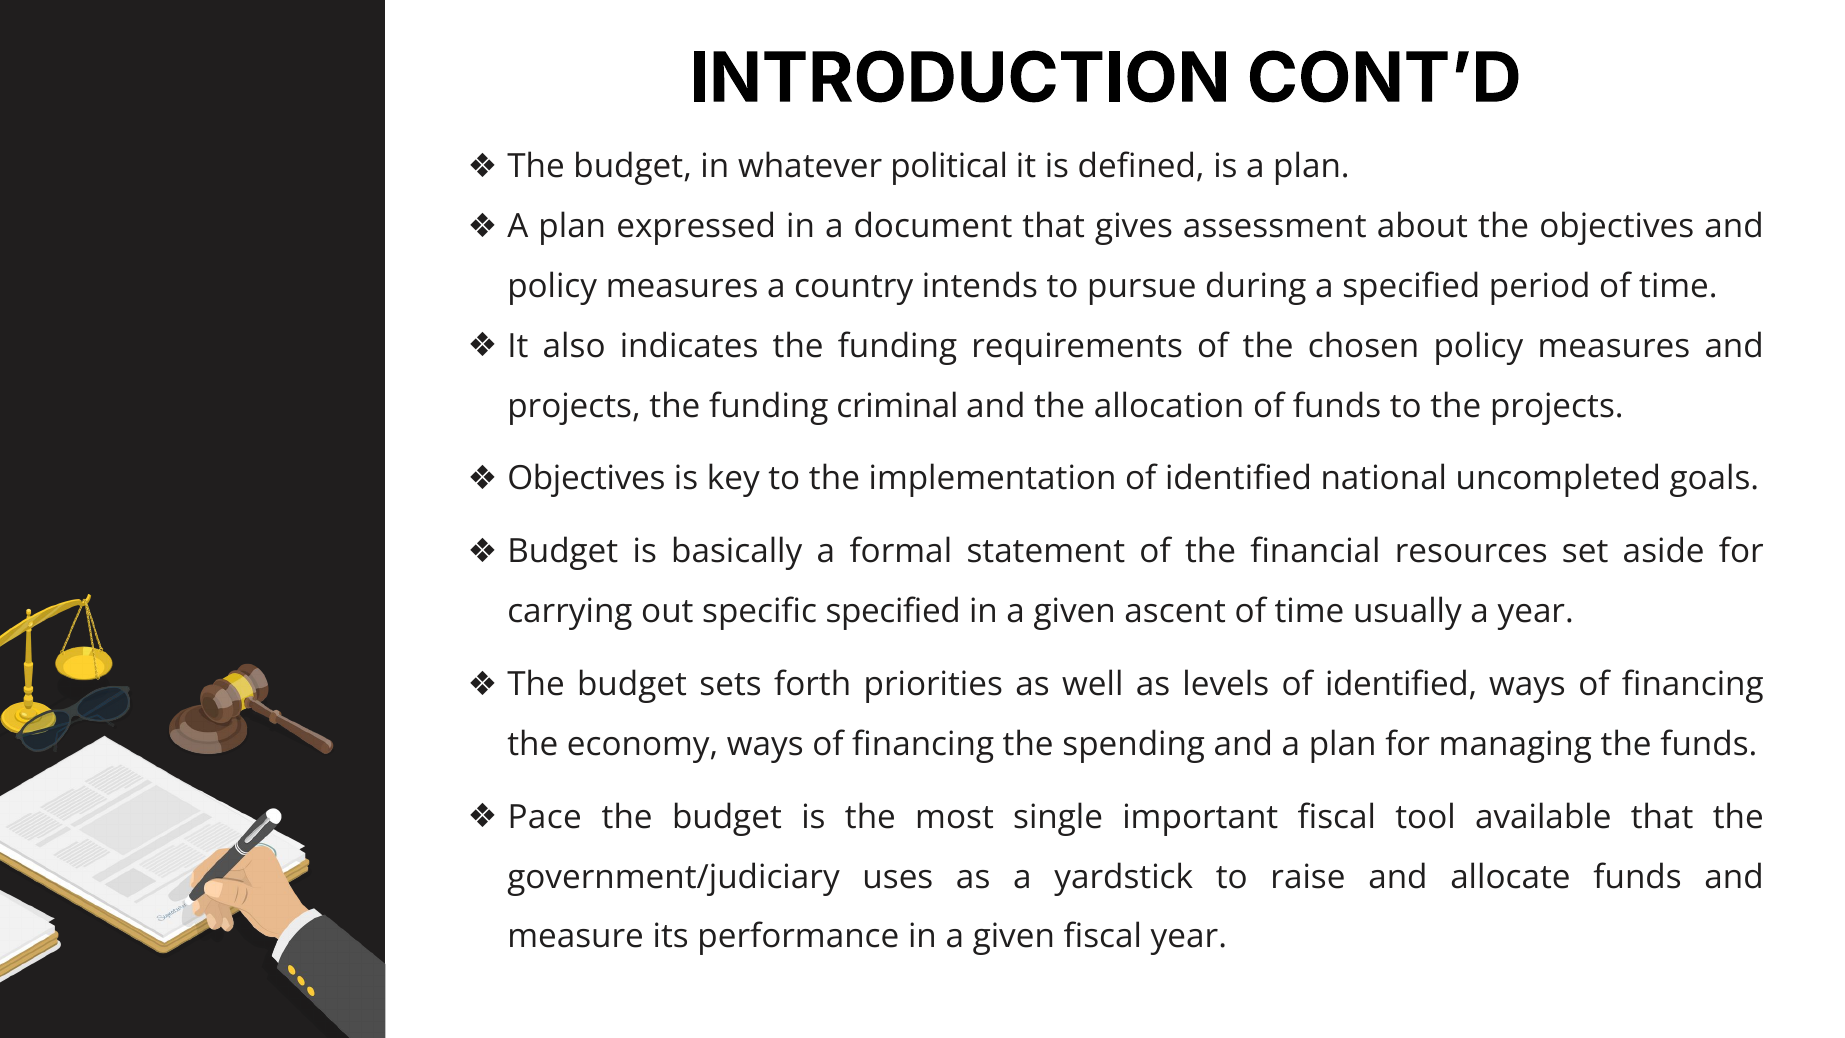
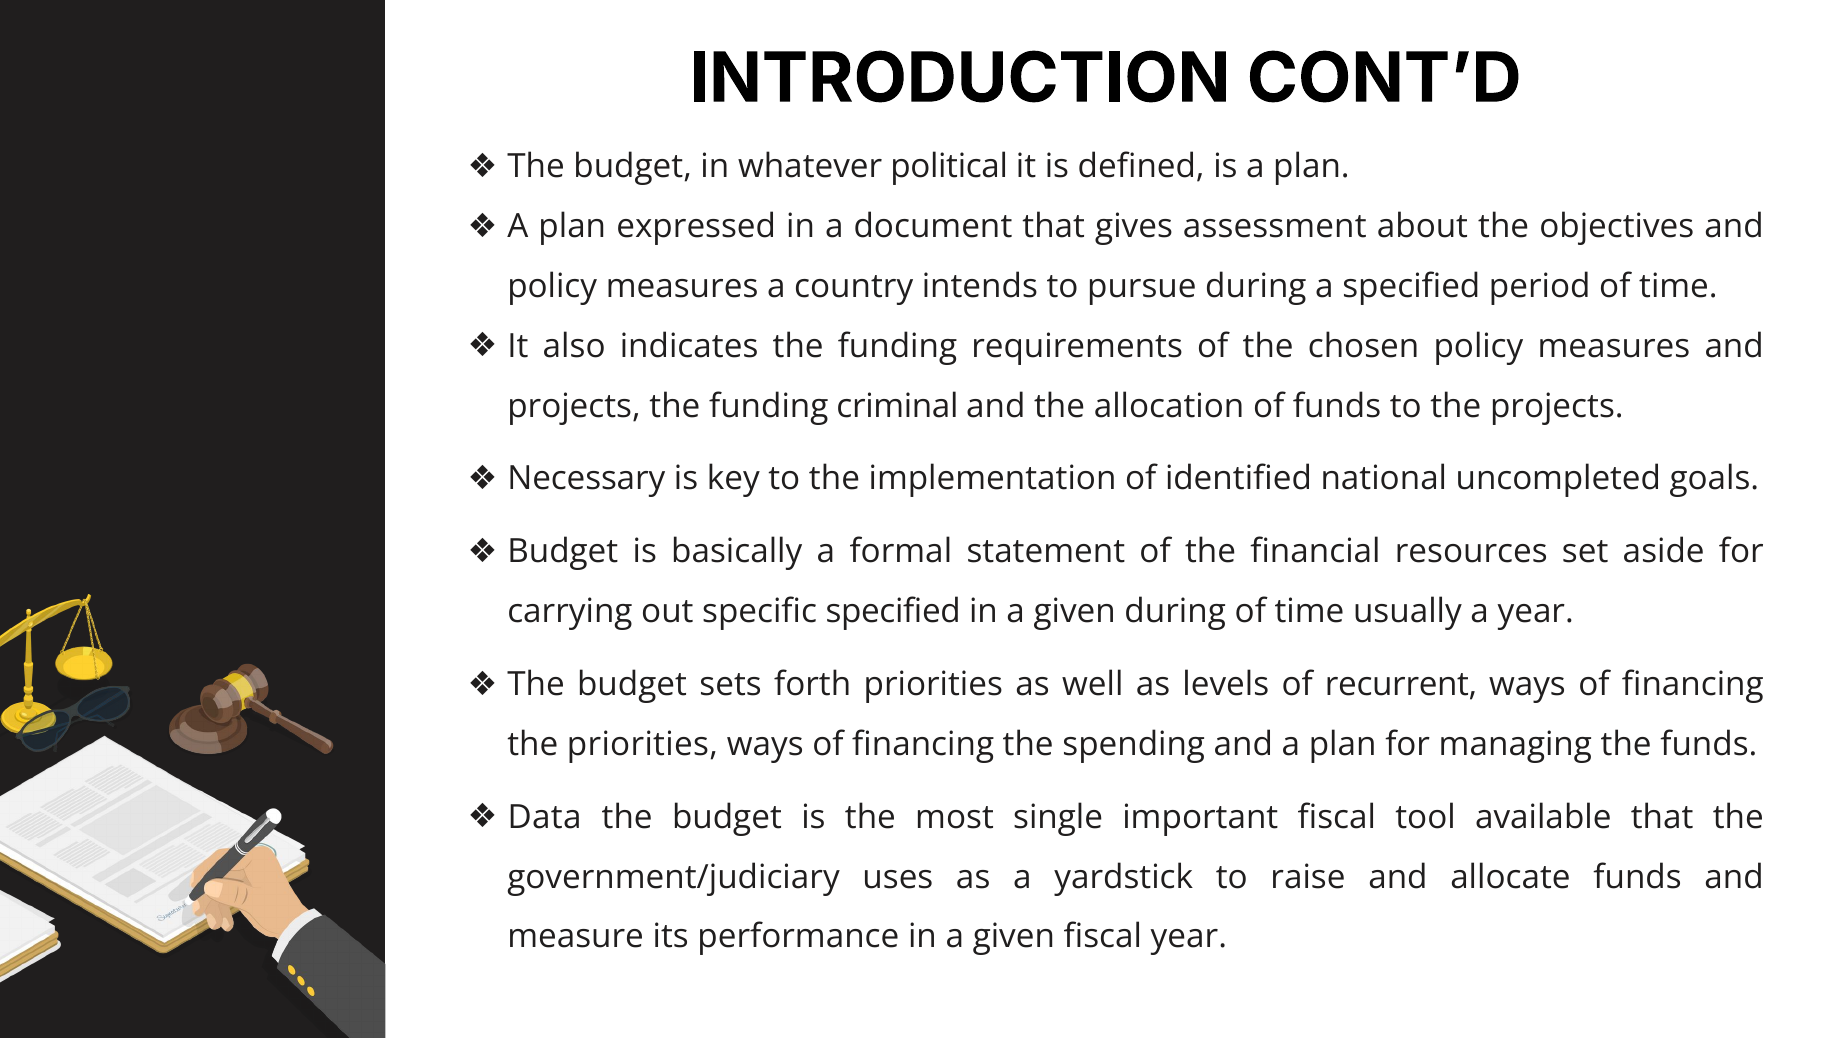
Objectives at (586, 479): Objectives -> Necessary
given ascent: ascent -> during
levels of identified: identified -> recurrent
the economy: economy -> priorities
Pace: Pace -> Data
